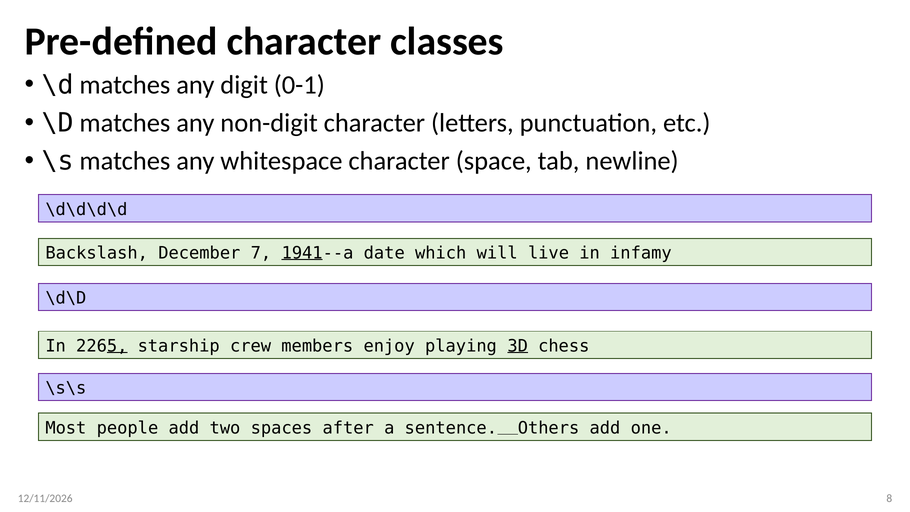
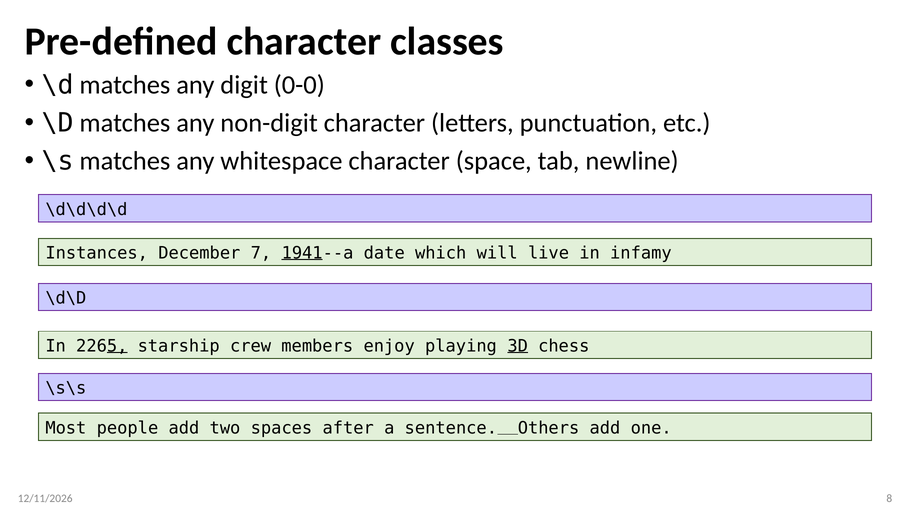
0-1: 0-1 -> 0-0
Backslash: Backslash -> Instances
